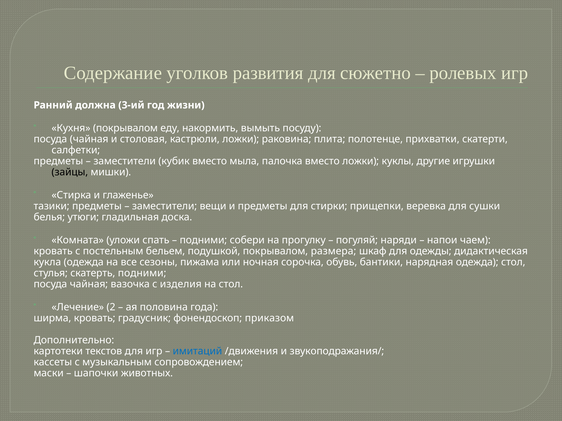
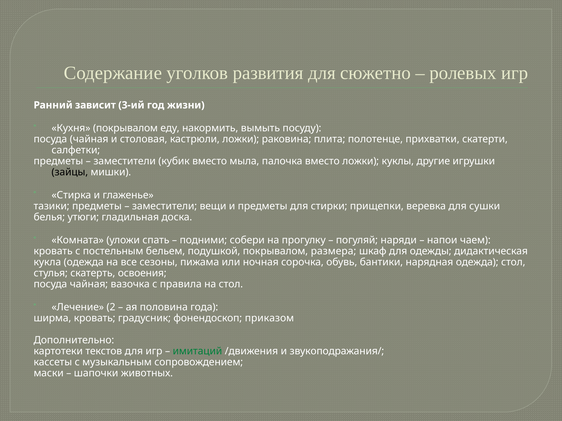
должна: должна -> зависит
скатерть подними: подними -> освоения
изделия: изделия -> правила
имитаций colour: blue -> green
